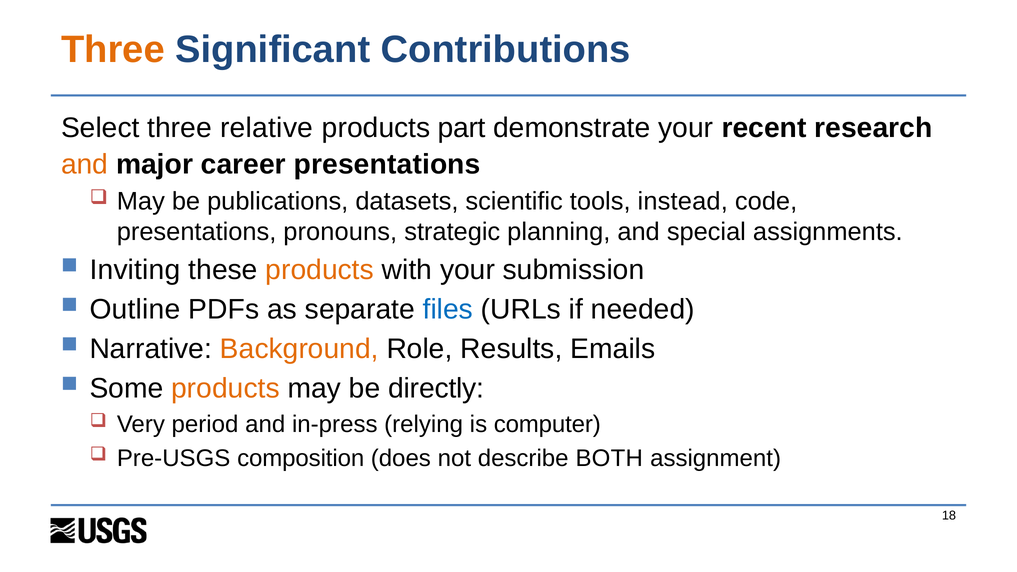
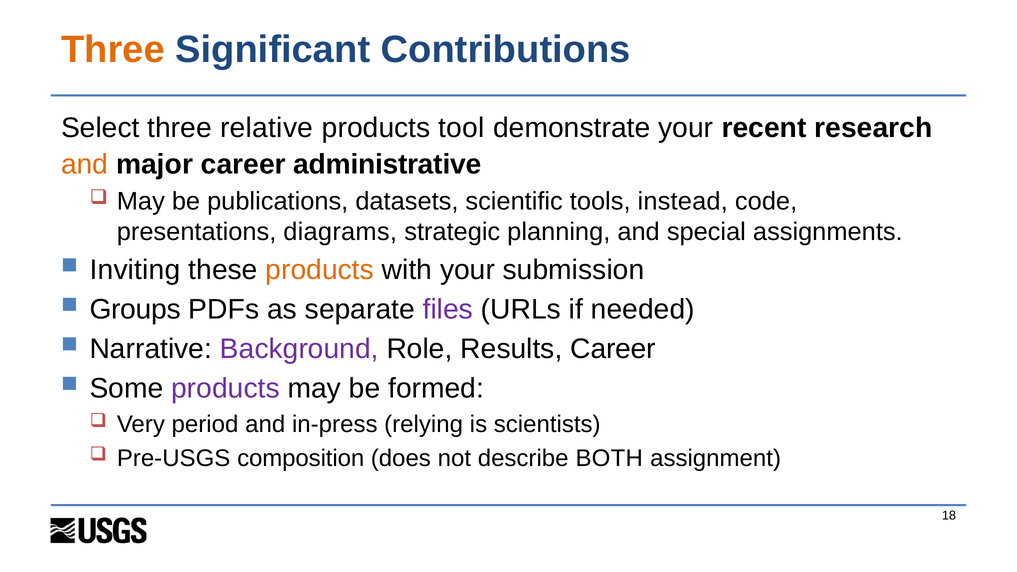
part: part -> tool
career presentations: presentations -> administrative
pronouns: pronouns -> diagrams
Outline: Outline -> Groups
files colour: blue -> purple
Background colour: orange -> purple
Results Emails: Emails -> Career
products at (225, 389) colour: orange -> purple
directly: directly -> formed
computer: computer -> scientists
